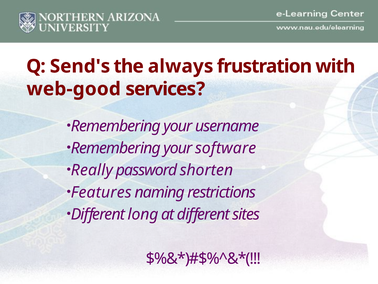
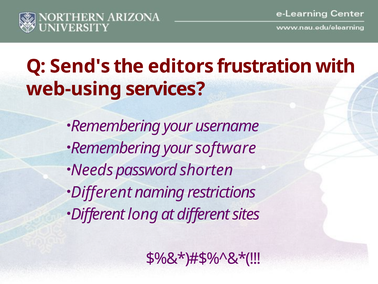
always: always -> editors
web-good: web-good -> web-using
Really: Really -> Needs
Features at (101, 192): Features -> Different
